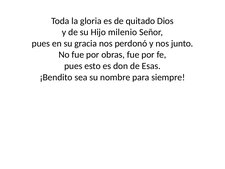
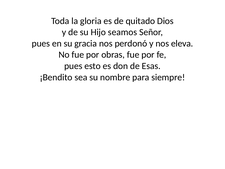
milenio: milenio -> seamos
junto: junto -> eleva
